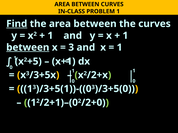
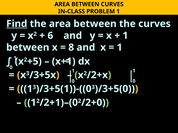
1 at (50, 36): 1 -> 6
between at (28, 48) underline: present -> none
3 at (71, 48): 3 -> 8
